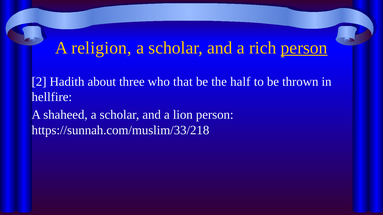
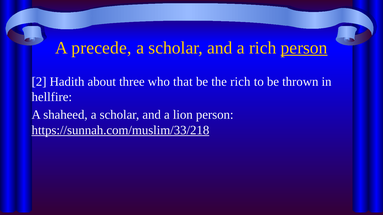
religion: religion -> precede
the half: half -> rich
https://sunnah.com/muslim/33/218 underline: none -> present
